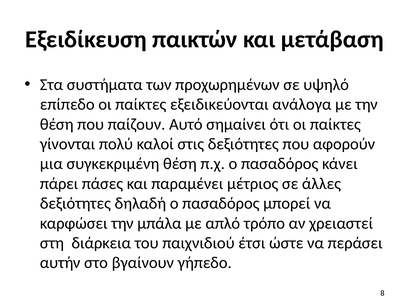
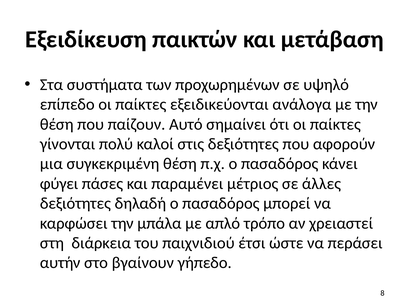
πάρει: πάρει -> φύγει
